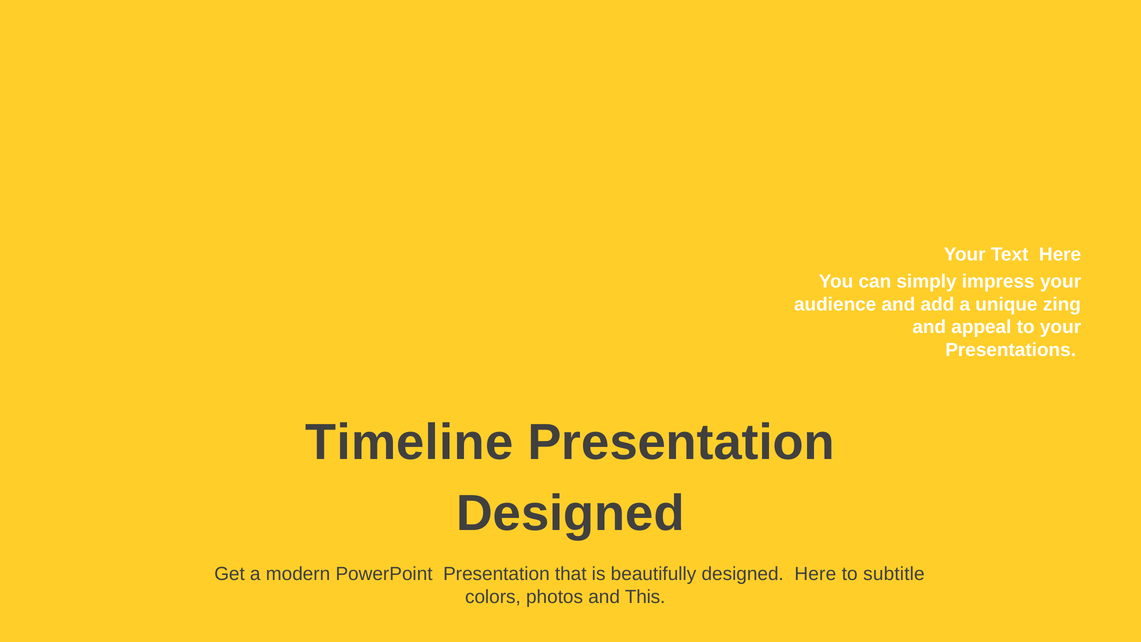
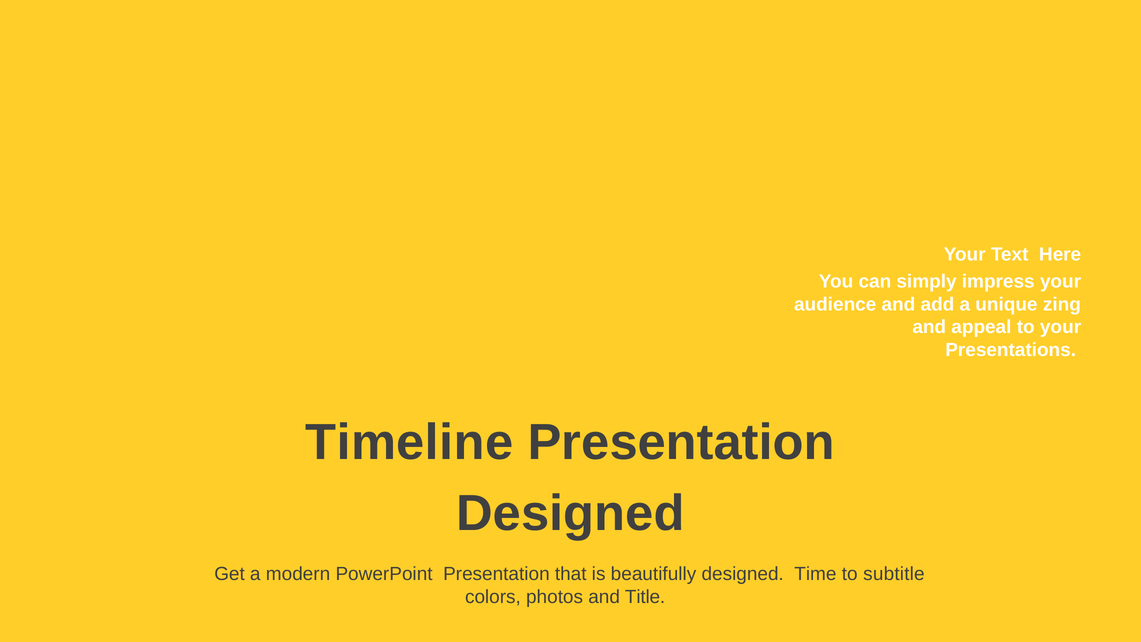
designed Here: Here -> Time
This: This -> Title
